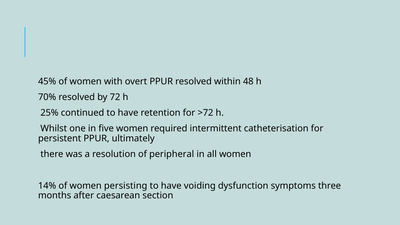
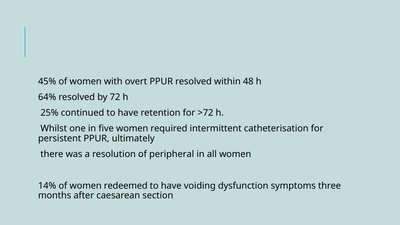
70%: 70% -> 64%
persisting: persisting -> redeemed
